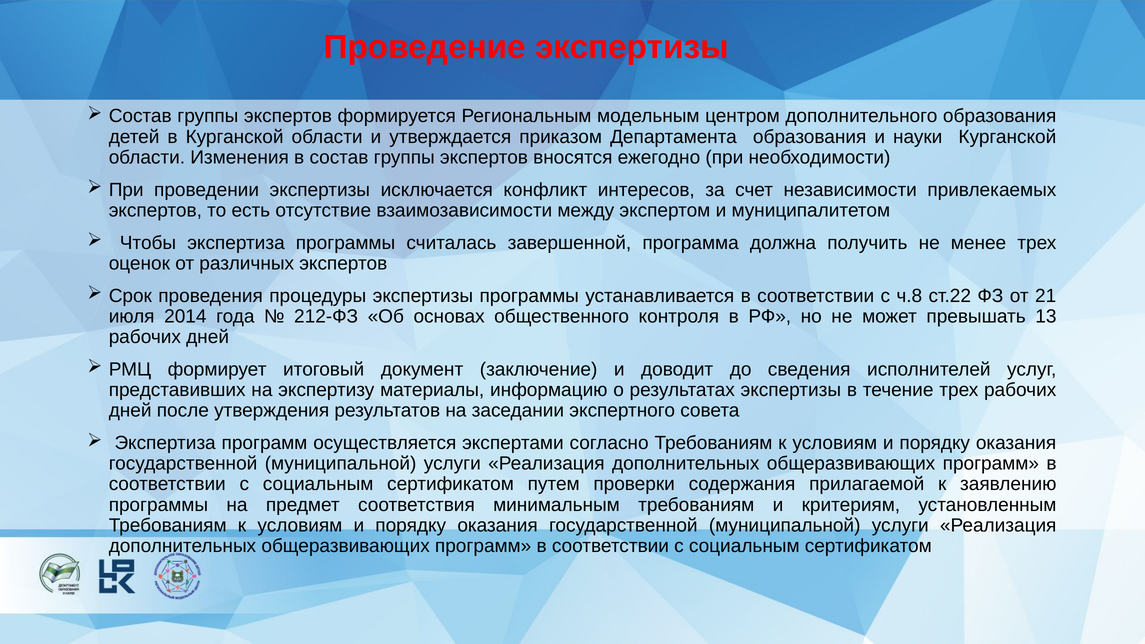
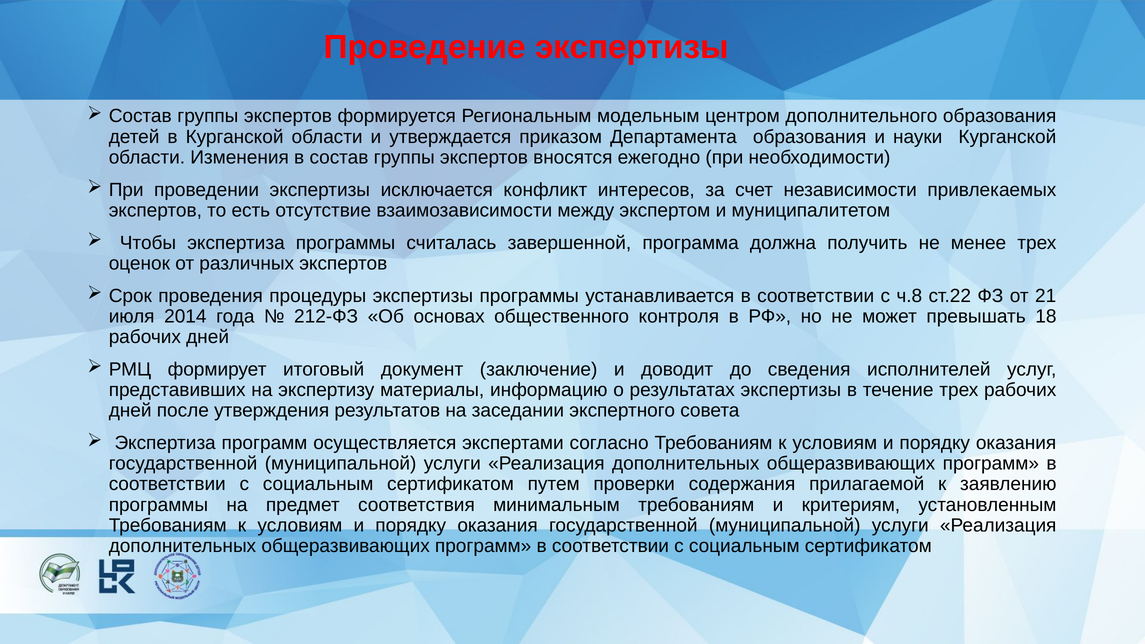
13: 13 -> 18
